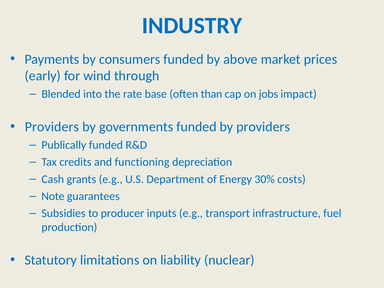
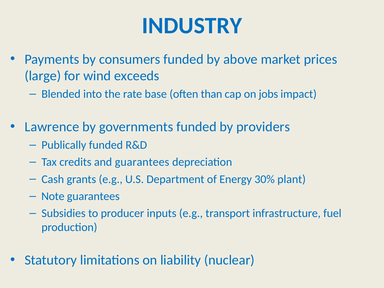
early: early -> large
through: through -> exceeds
Providers at (52, 127): Providers -> Lawrence
and functioning: functioning -> guarantees
costs: costs -> plant
